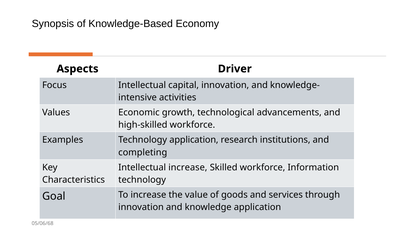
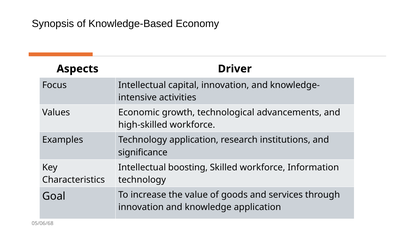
completing: completing -> significance
Intellectual increase: increase -> boosting
